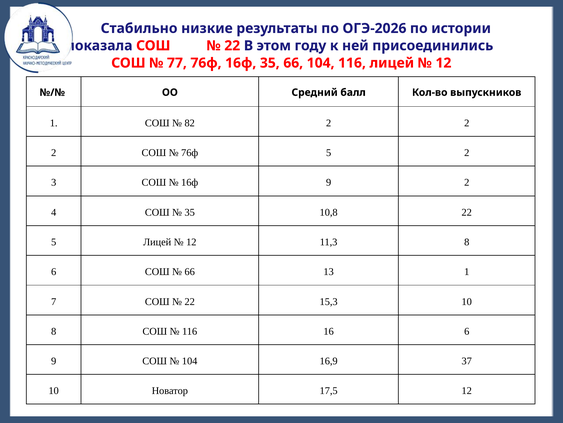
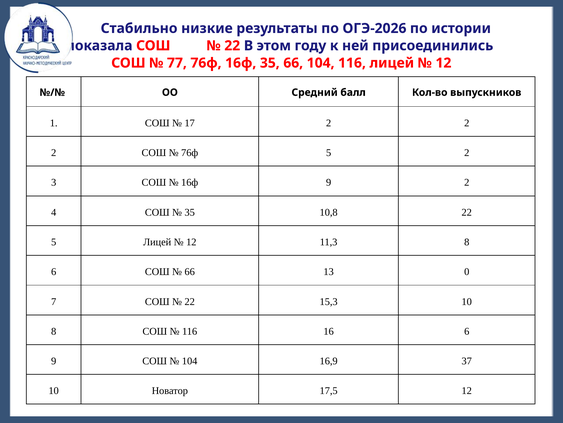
82: 82 -> 17
13 1: 1 -> 0
